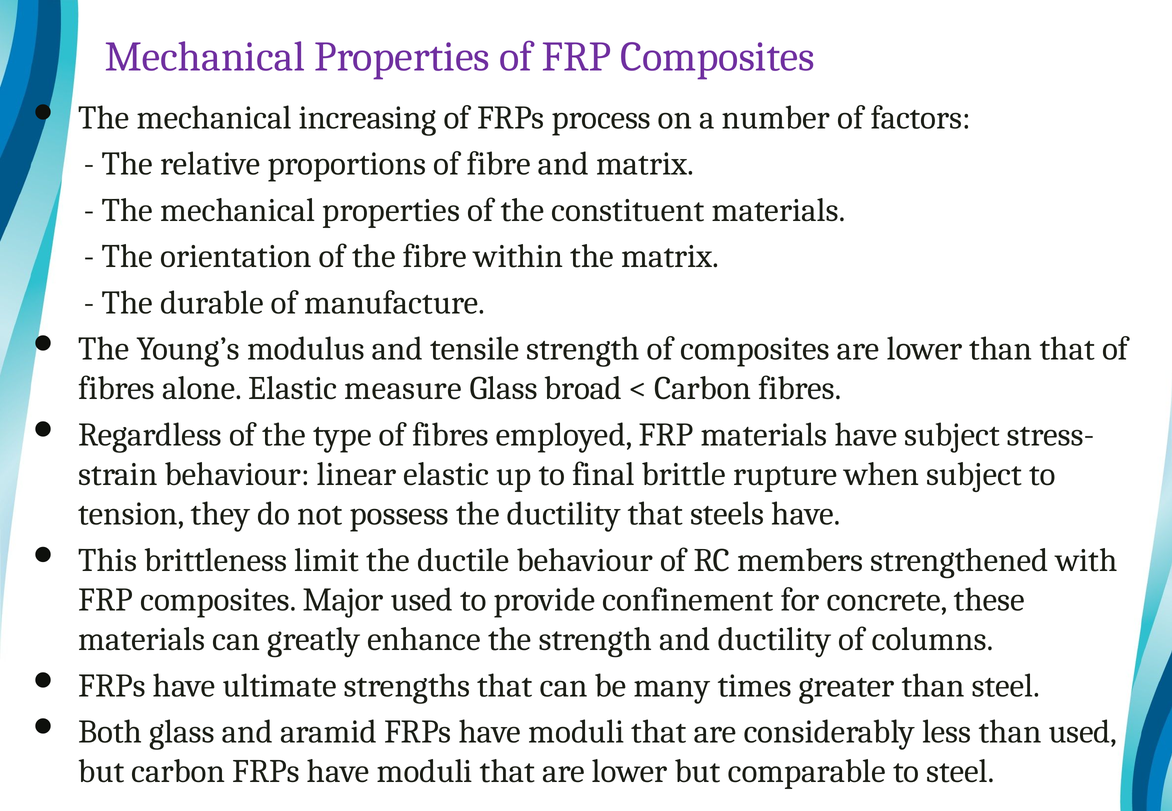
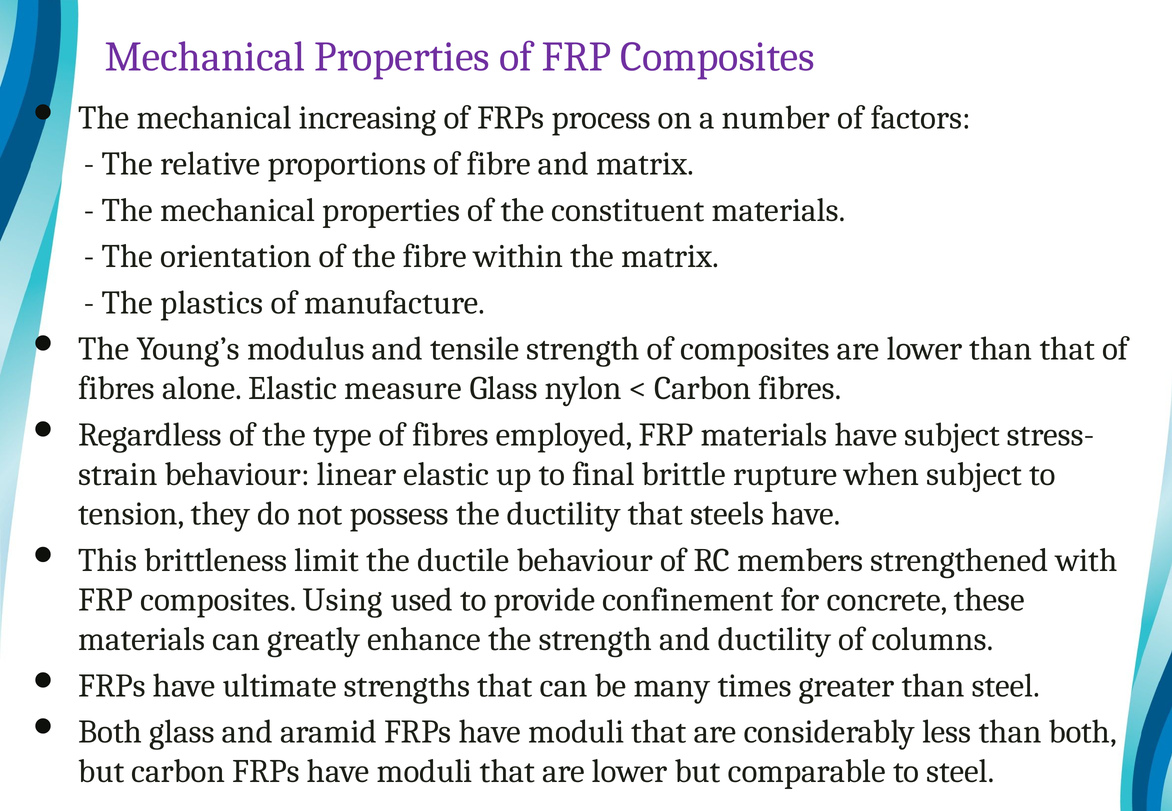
durable: durable -> plastics
broad: broad -> nylon
Major: Major -> Using
than used: used -> both
